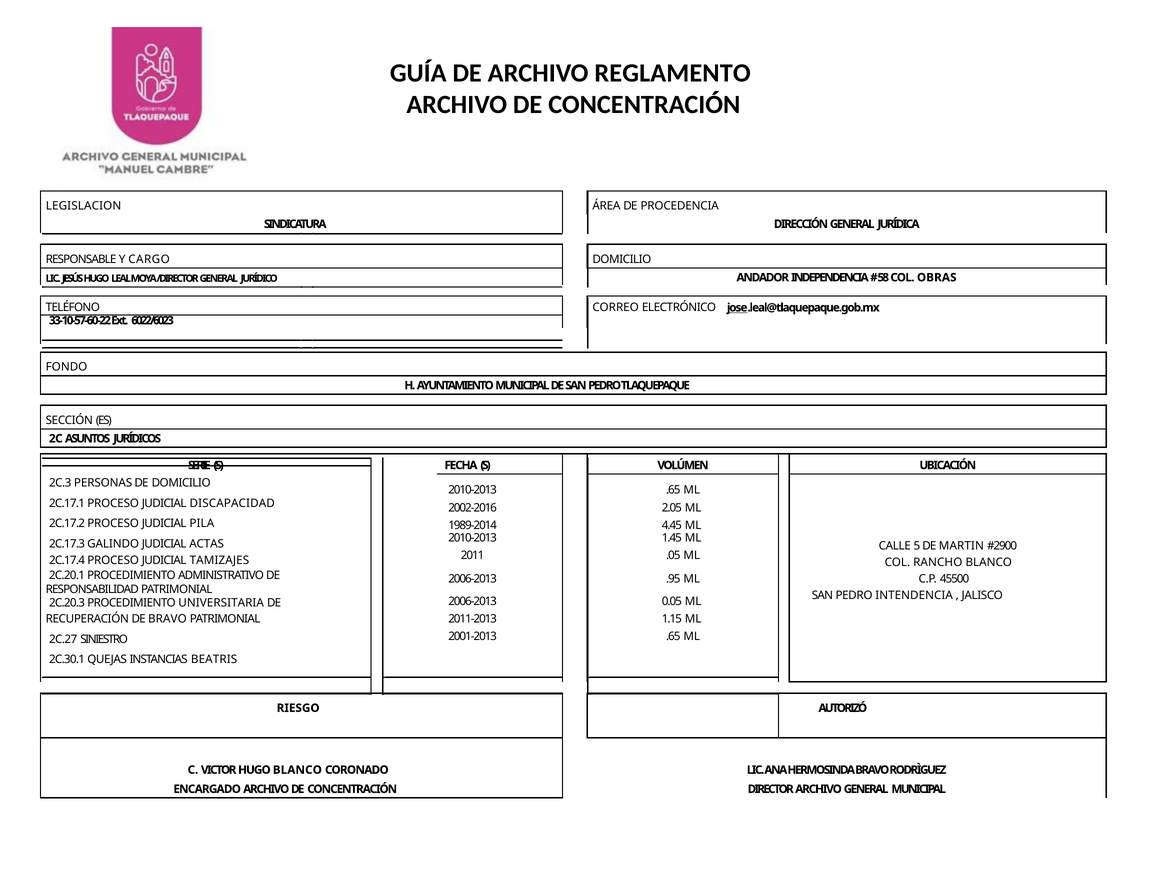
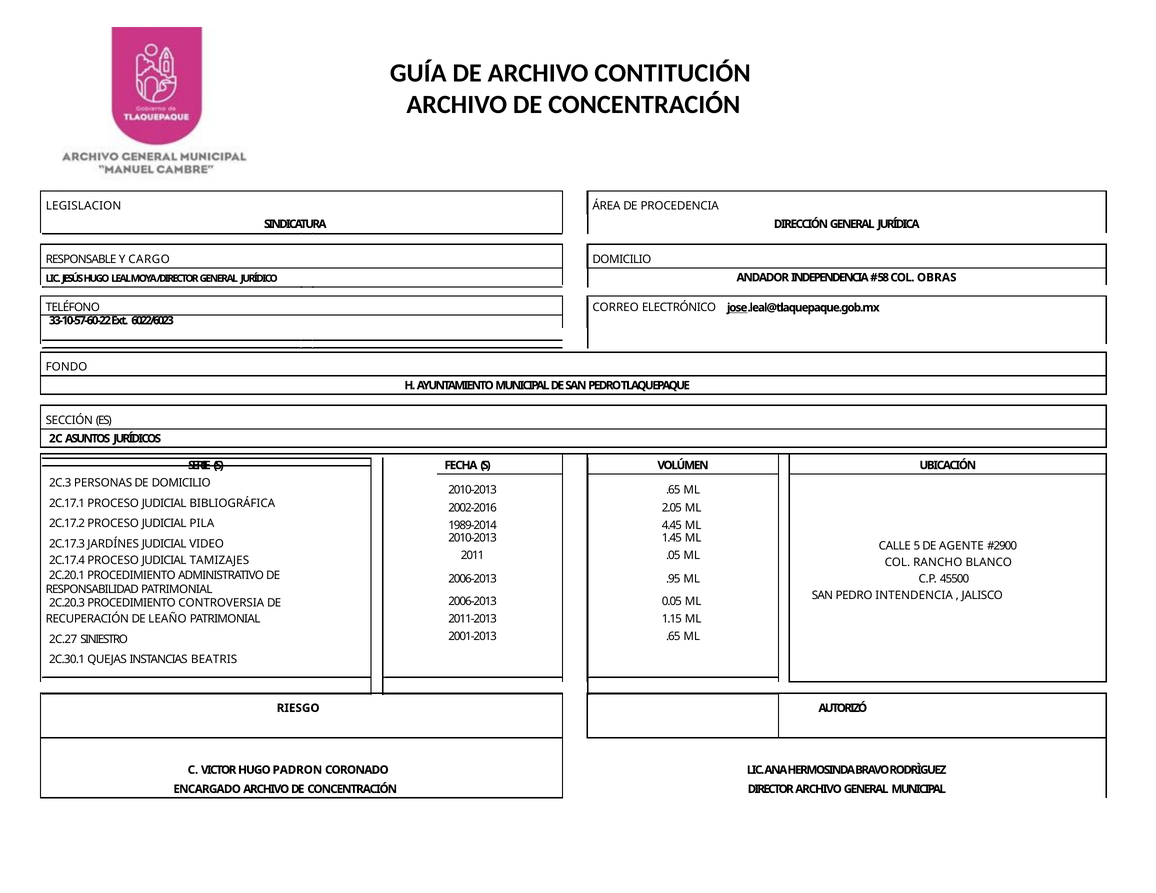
REGLAMENTO: REGLAMENTO -> CONTITUCIÓN
DISCAPACIDAD: DISCAPACIDAD -> BIBLIOGRÁFICA
GALINDO: GALINDO -> JARDÍNES
ACTAS: ACTAS -> VIDEO
MARTIN: MARTIN -> AGENTE
UNIVERSITARIA: UNIVERSITARIA -> CONTROVERSIA
DE BRAVO: BRAVO -> LEAÑO
HUGO BLANCO: BLANCO -> PADRON
